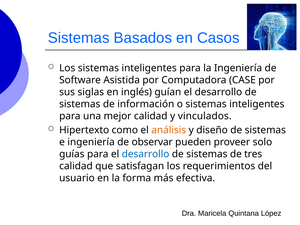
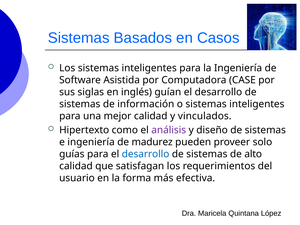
análisis colour: orange -> purple
observar: observar -> madurez
tres: tres -> alto
